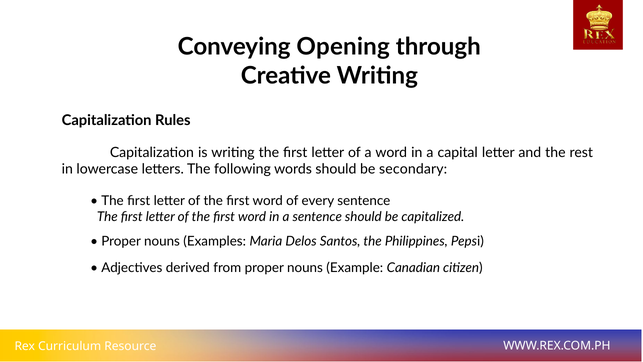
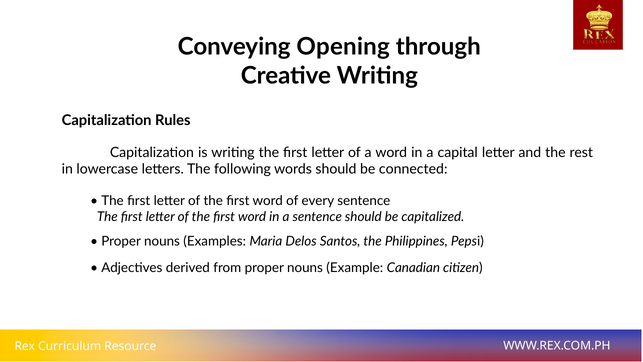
secondary: secondary -> connected
